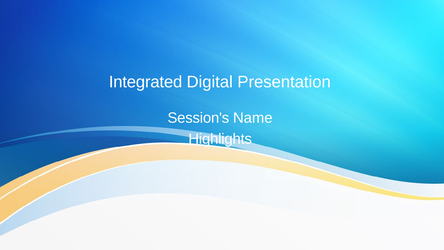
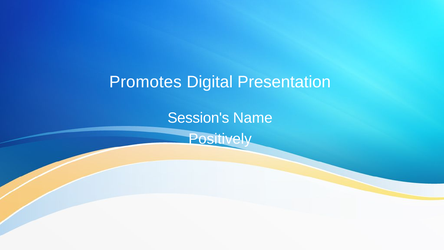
Integrated: Integrated -> Promotes
Highlights: Highlights -> Positively
